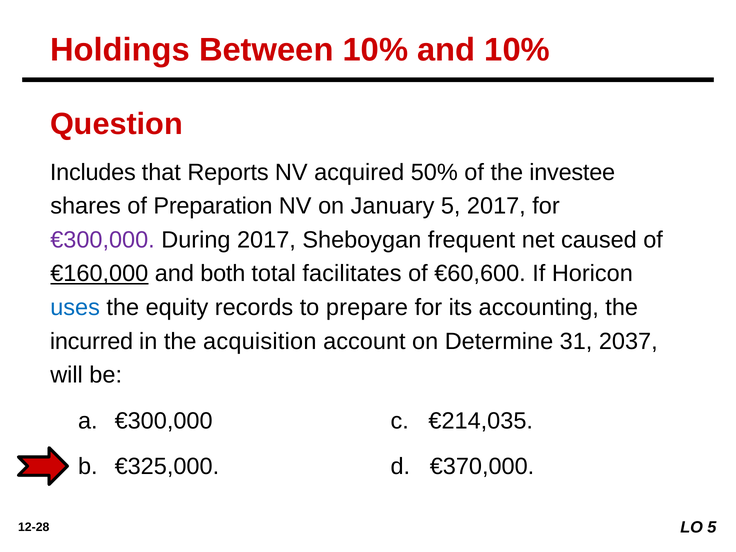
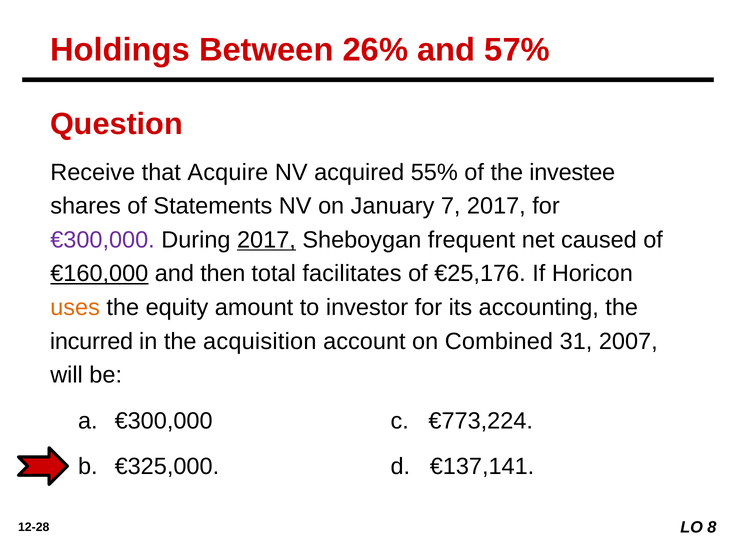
Between 10%: 10% -> 26%
and 10%: 10% -> 57%
Includes: Includes -> Receive
Reports: Reports -> Acquire
50%: 50% -> 55%
Preparation: Preparation -> Statements
January 5: 5 -> 7
2017 at (266, 240) underline: none -> present
both: both -> then
€60,600: €60,600 -> €25,176
uses colour: blue -> orange
records: records -> amount
prepare: prepare -> investor
Determine: Determine -> Combined
2037: 2037 -> 2007
€214,035: €214,035 -> €773,224
€370,000: €370,000 -> €137,141
LO 5: 5 -> 8
